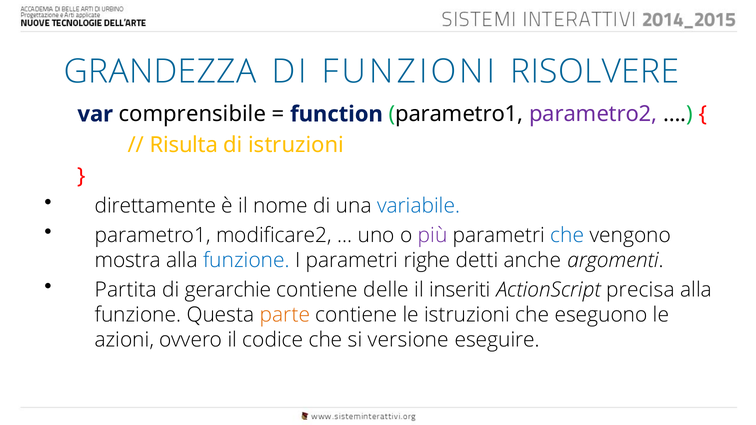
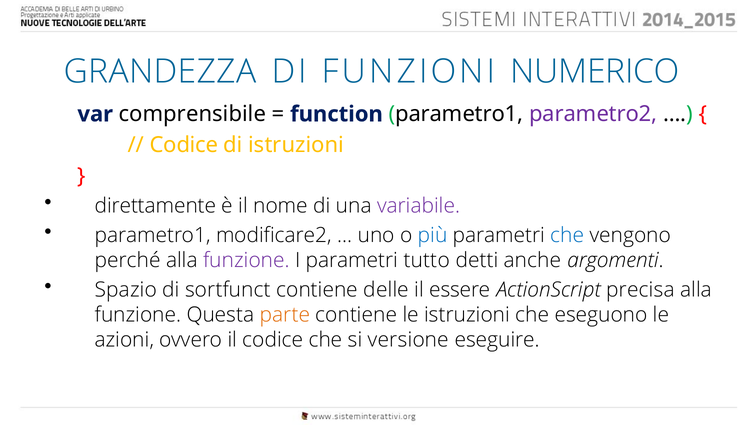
RISOLVERE: RISOLVERE -> NUMERICO
Risulta at (184, 145): Risulta -> Codice
variabile colour: blue -> purple
più colour: purple -> blue
mostra: mostra -> perché
funzione at (246, 260) colour: blue -> purple
righe: righe -> tutto
Partita: Partita -> Spazio
gerarchie: gerarchie -> sortfunct
inseriti: inseriti -> essere
